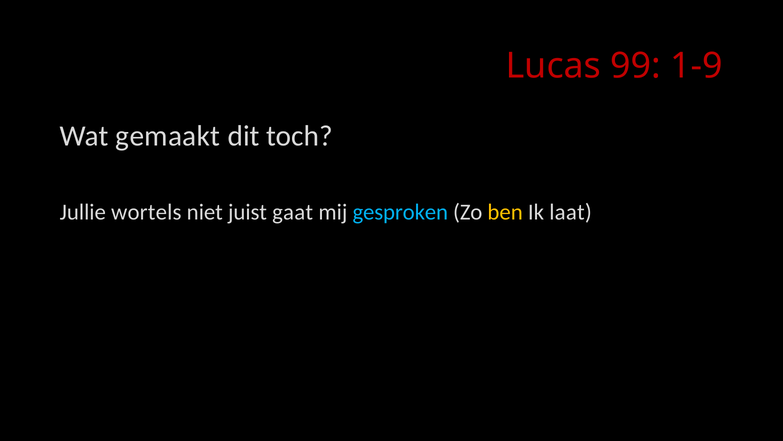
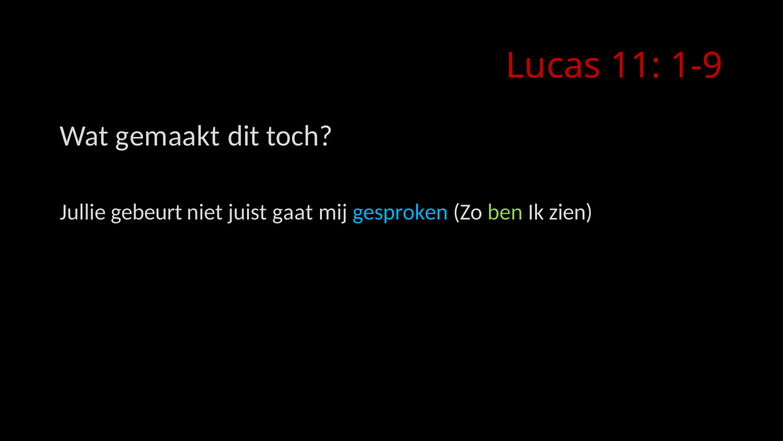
99: 99 -> 11
wortels: wortels -> gebeurt
ben colour: yellow -> light green
laat: laat -> zien
